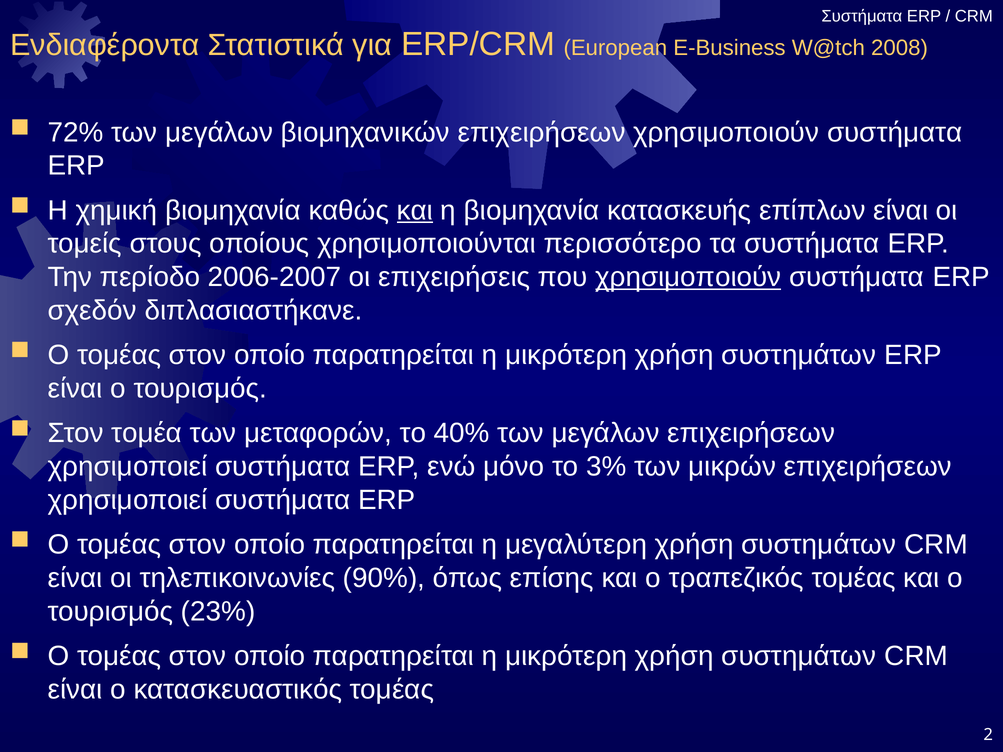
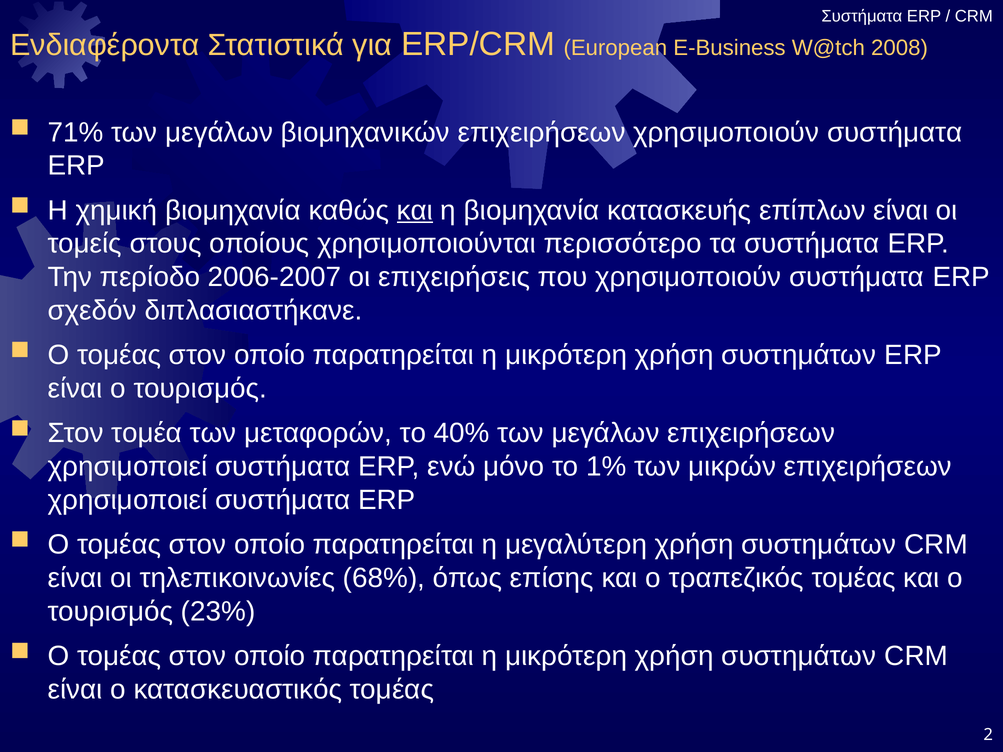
72%: 72% -> 71%
χρησιμοποιούν at (688, 277) underline: present -> none
3%: 3% -> 1%
90%: 90% -> 68%
